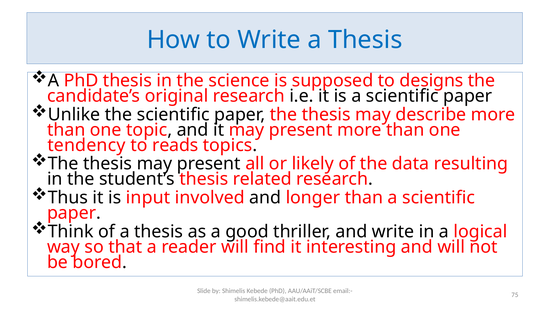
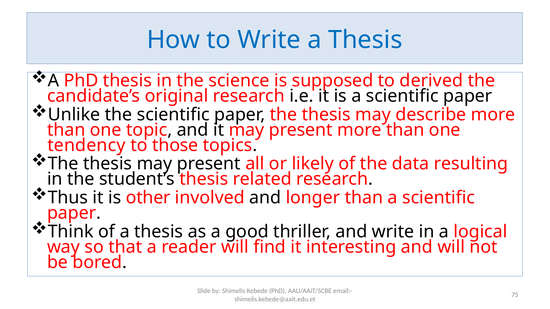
designs: designs -> derived
reads: reads -> those
input: input -> other
